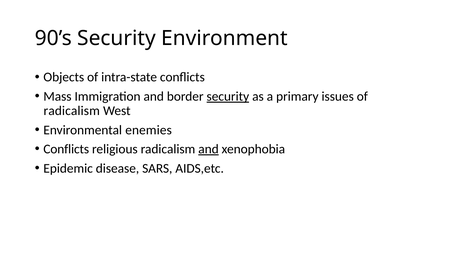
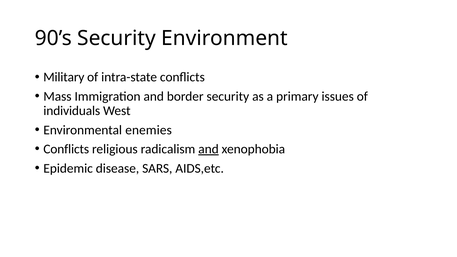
Objects: Objects -> Military
security at (228, 96) underline: present -> none
radicalism at (72, 111): radicalism -> individuals
